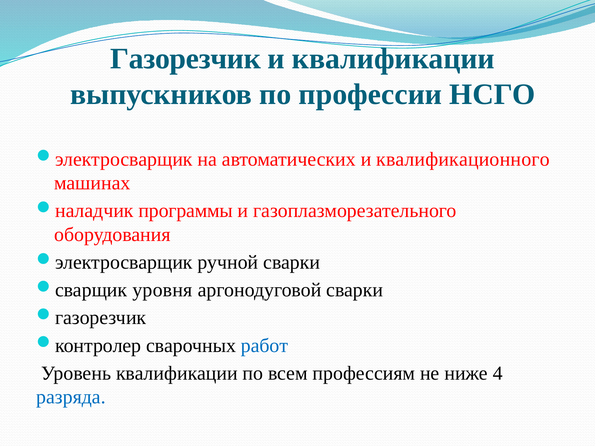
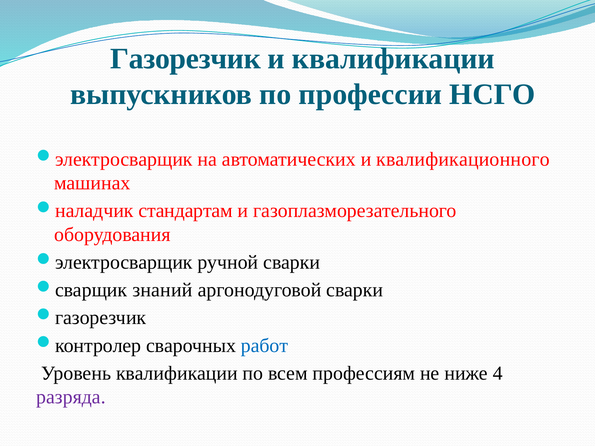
программы: программы -> стандартам
уровня: уровня -> знаний
разряда colour: blue -> purple
